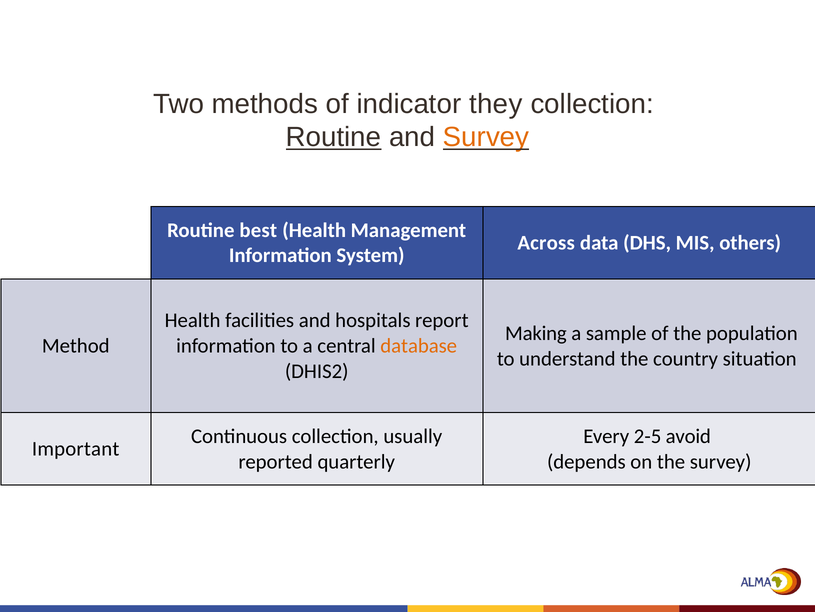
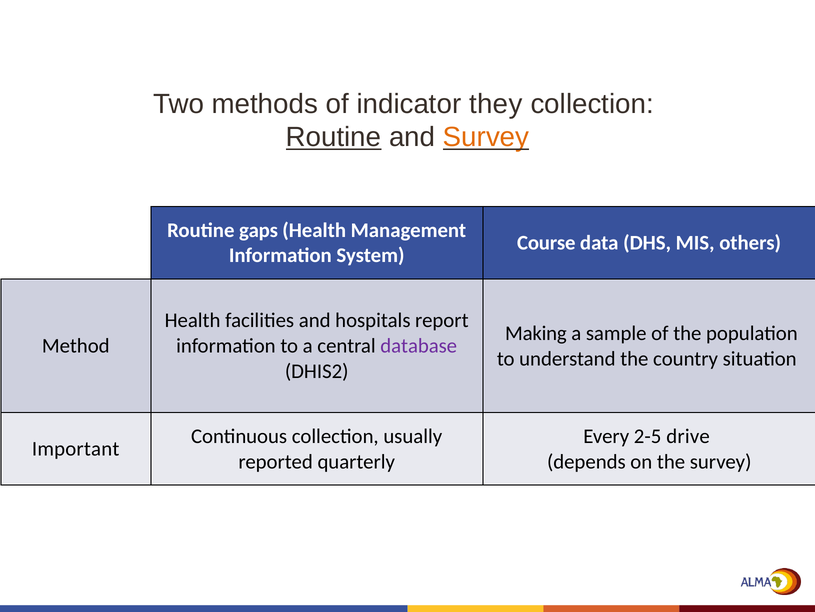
best: best -> gaps
Across: Across -> Course
database colour: orange -> purple
avoid: avoid -> drive
